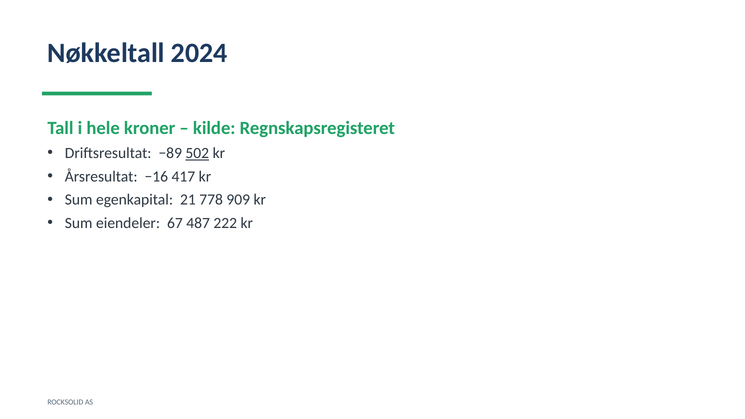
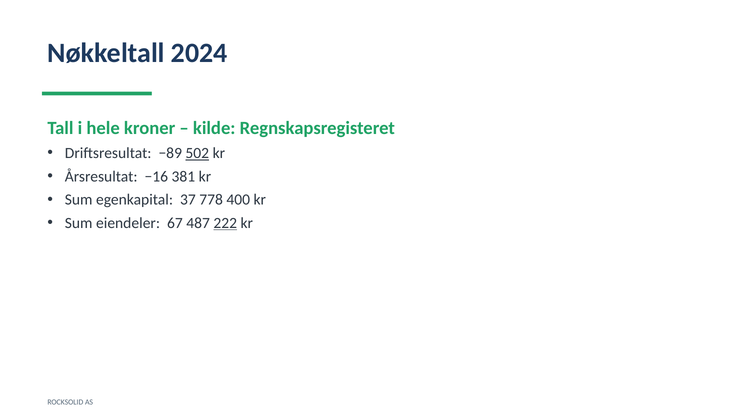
417: 417 -> 381
21: 21 -> 37
909: 909 -> 400
222 underline: none -> present
